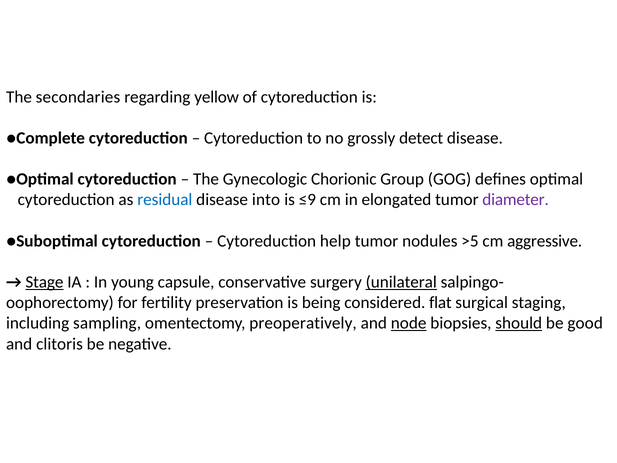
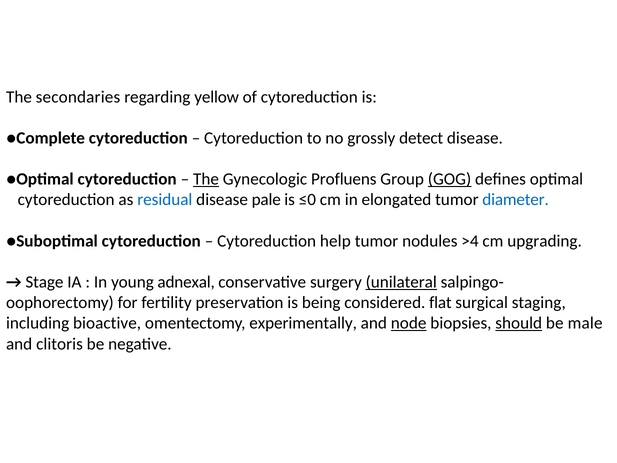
The at (206, 179) underline: none -> present
Chorionic: Chorionic -> Profluens
GOG underline: none -> present
into: into -> pale
≤9: ≤9 -> ≤0
diameter colour: purple -> blue
>5: >5 -> >4
aggressive: aggressive -> upgrading
Stage underline: present -> none
capsule: capsule -> adnexal
sampling: sampling -> bioactive
preoperatively: preoperatively -> experimentally
good: good -> male
